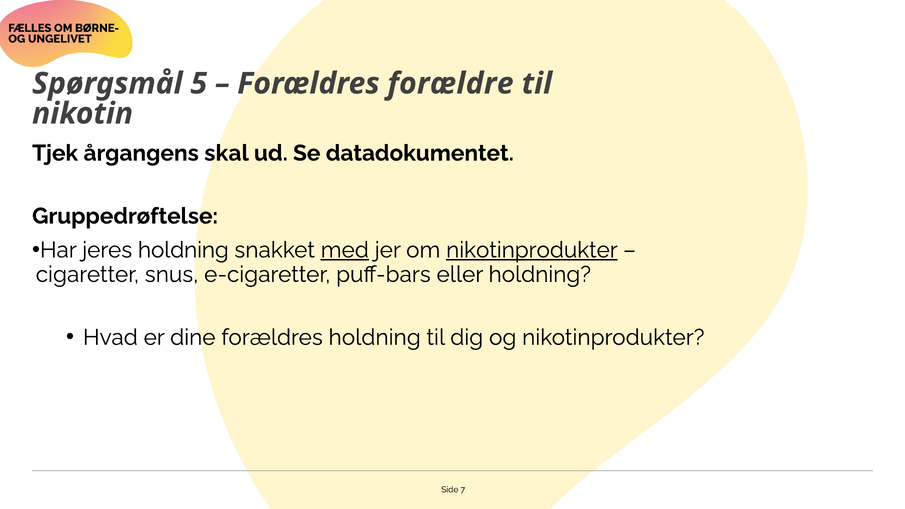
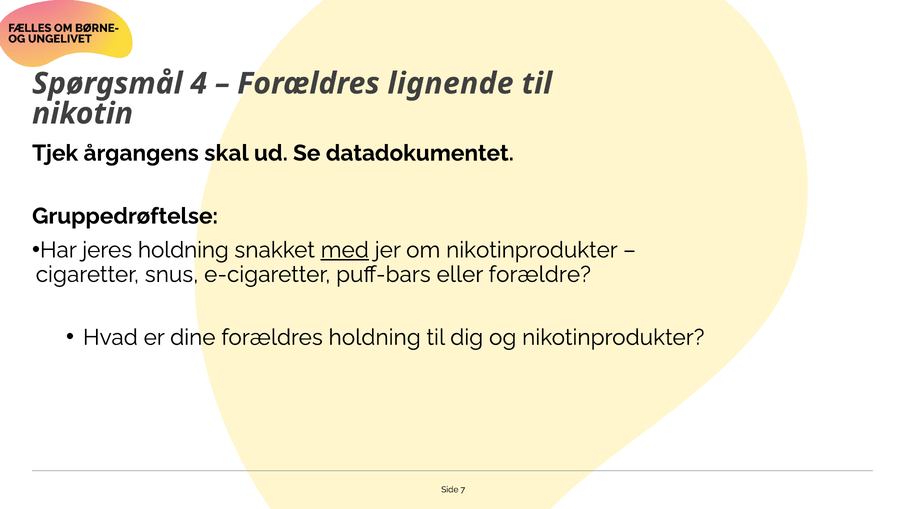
5: 5 -> 4
forældre: forældre -> lignende
nikotinprodukter at (532, 250) underline: present -> none
eller holdning: holdning -> forældre
